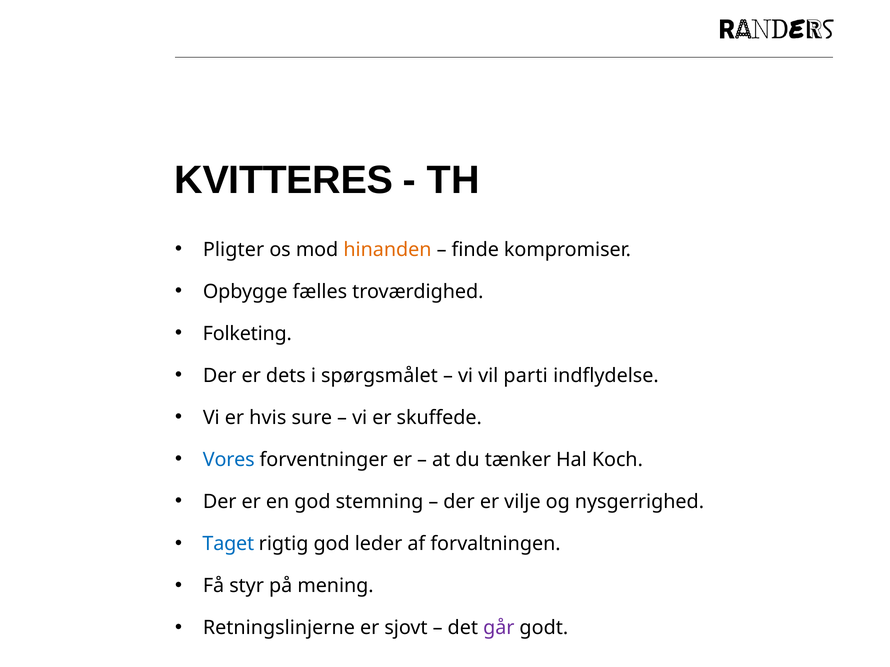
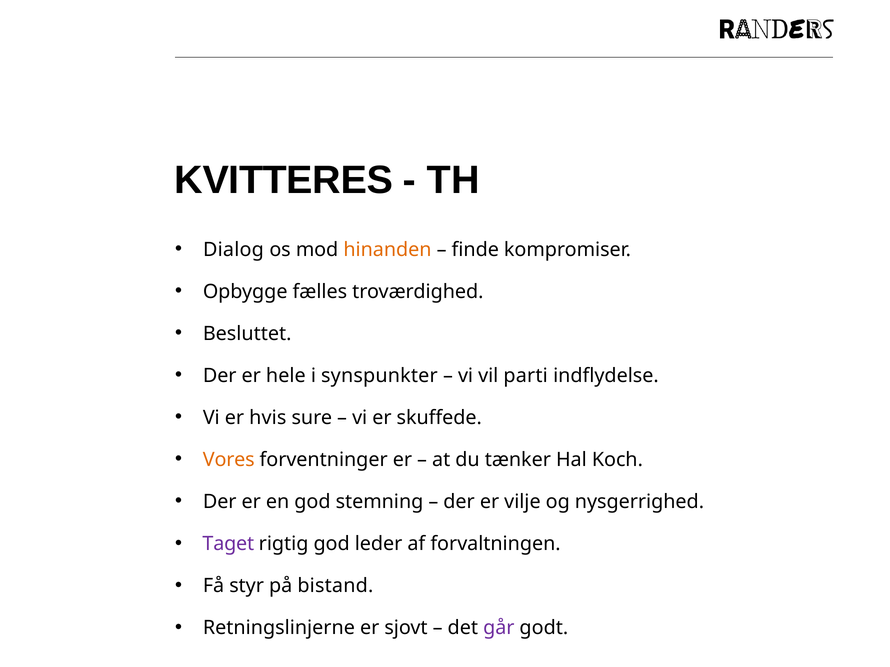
Pligter: Pligter -> Dialog
Folketing: Folketing -> Besluttet
dets: dets -> hele
spørgsmålet: spørgsmålet -> synspunkter
Vores colour: blue -> orange
Taget colour: blue -> purple
mening: mening -> bistand
